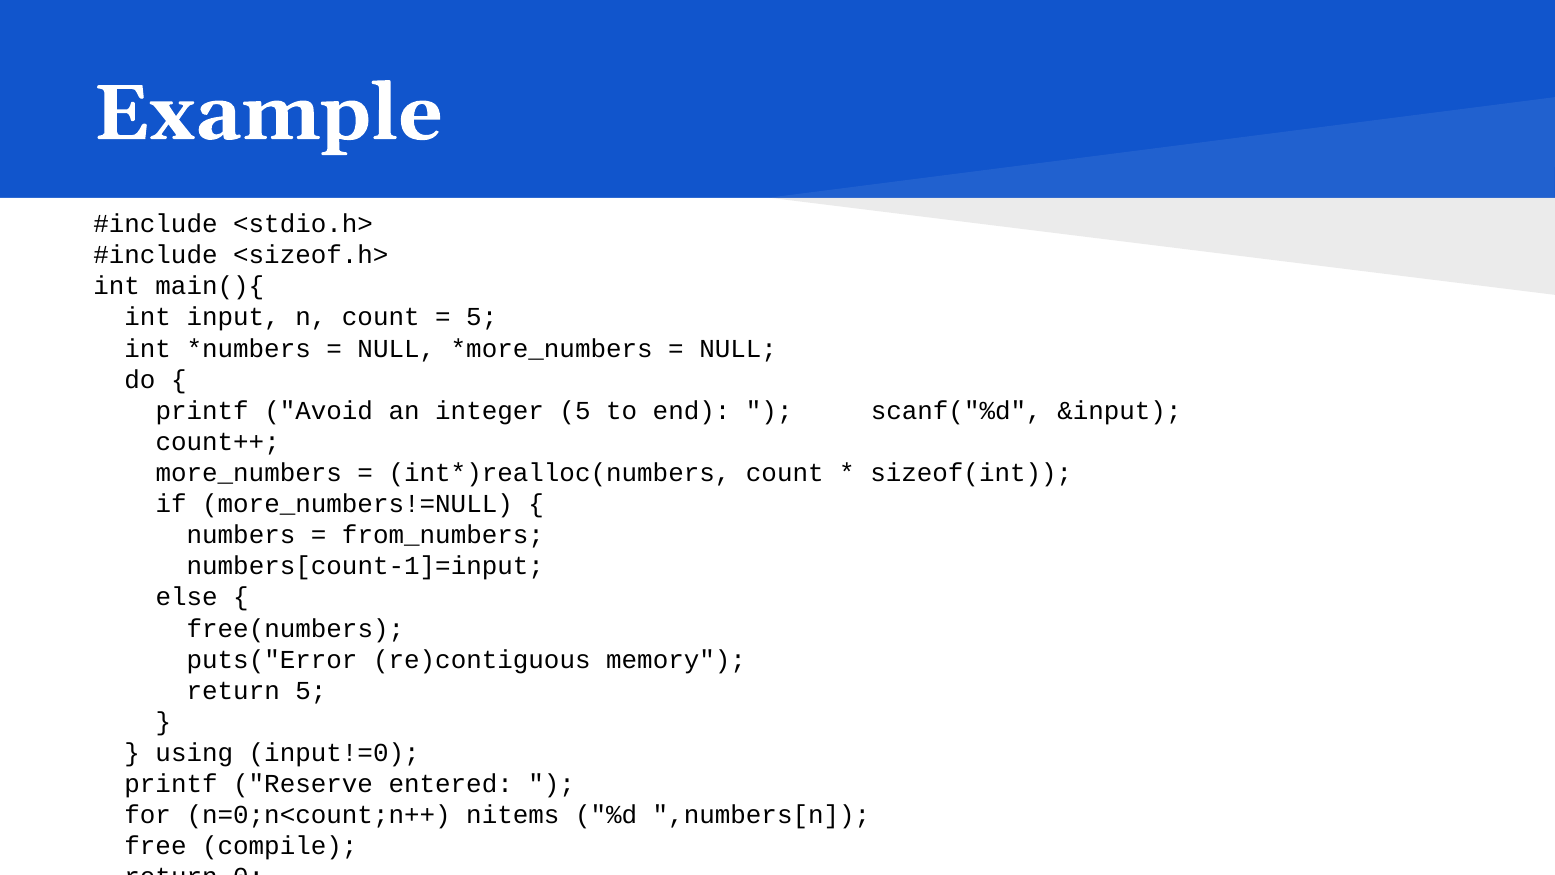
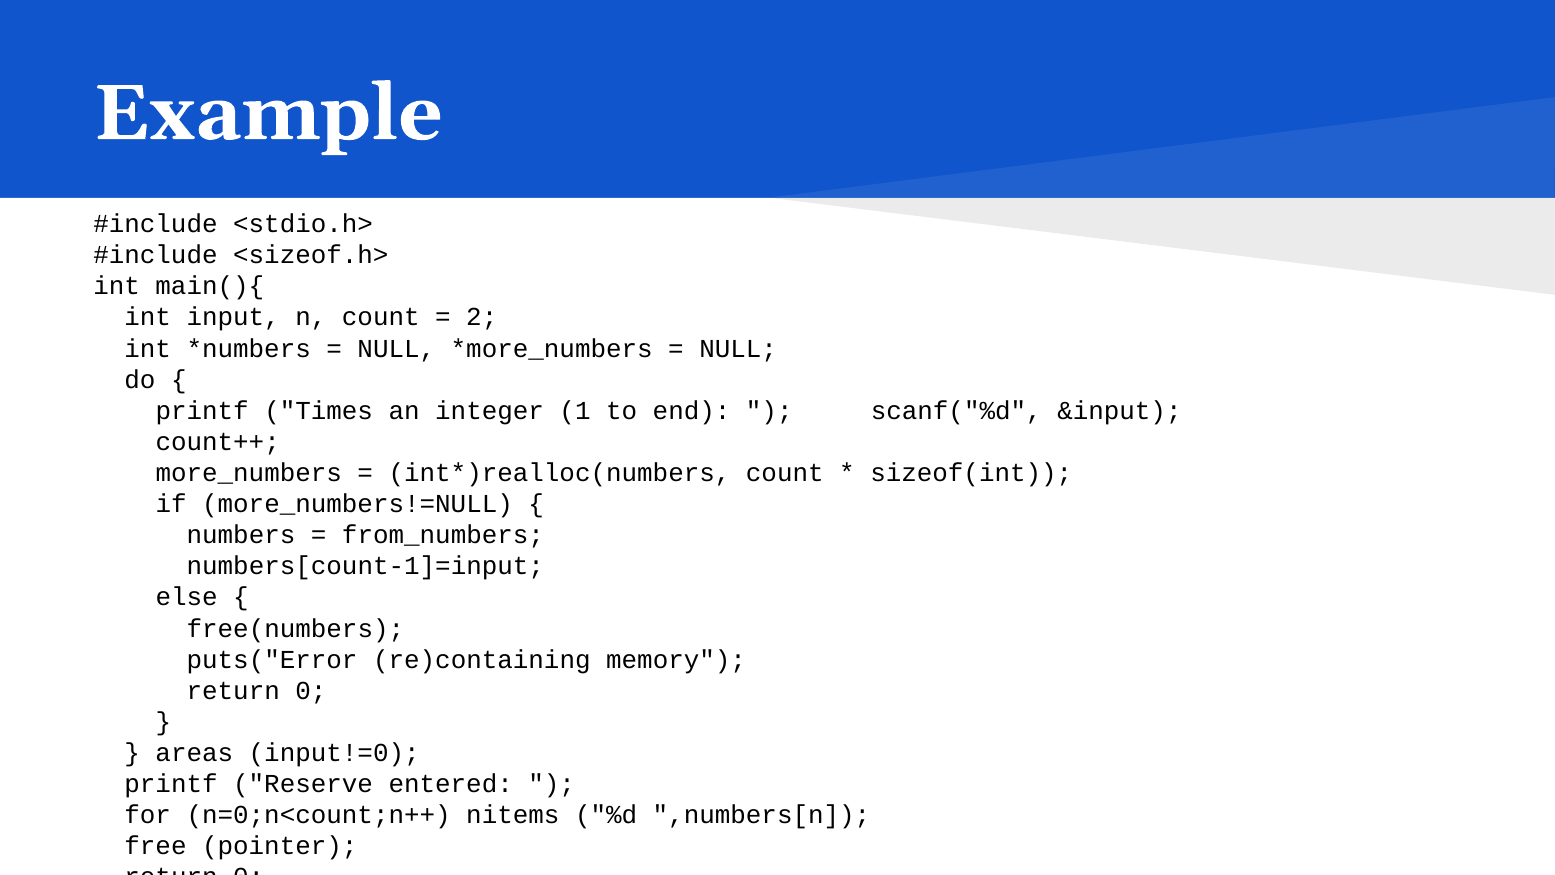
5 at (482, 317): 5 -> 2
Avoid: Avoid -> Times
integer 5: 5 -> 1
re)contiguous: re)contiguous -> re)containing
5 at (311, 691): 5 -> 0
using: using -> areas
compile: compile -> pointer
